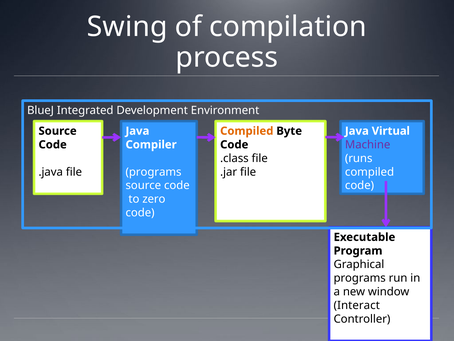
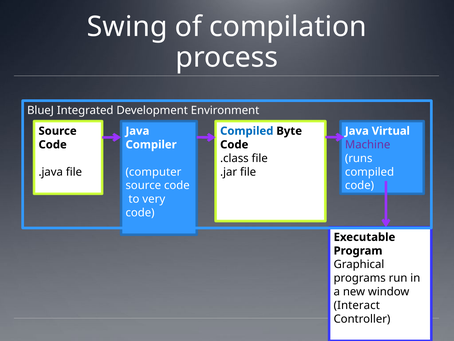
Compiled at (247, 131) colour: orange -> blue
programs at (154, 172): programs -> computer
zero: zero -> very
